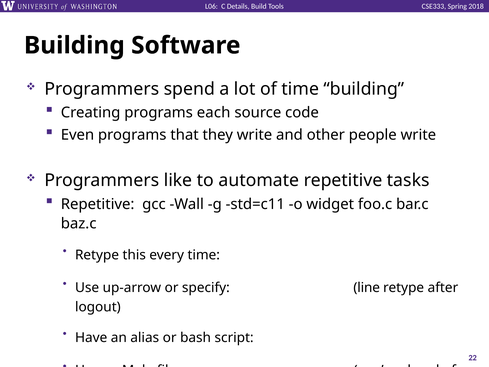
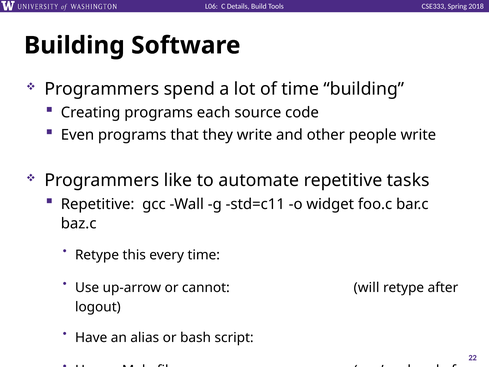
specify: specify -> cannot
line: line -> will
